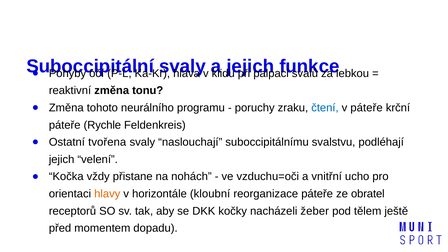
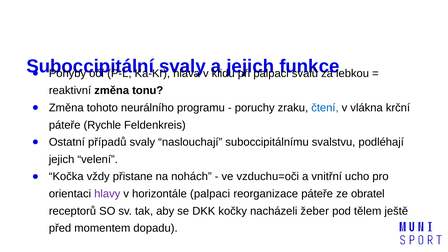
v páteře: páteře -> vlákna
tvořena: tvořena -> případů
hlavy colour: orange -> purple
horizontále kloubní: kloubní -> palpaci
